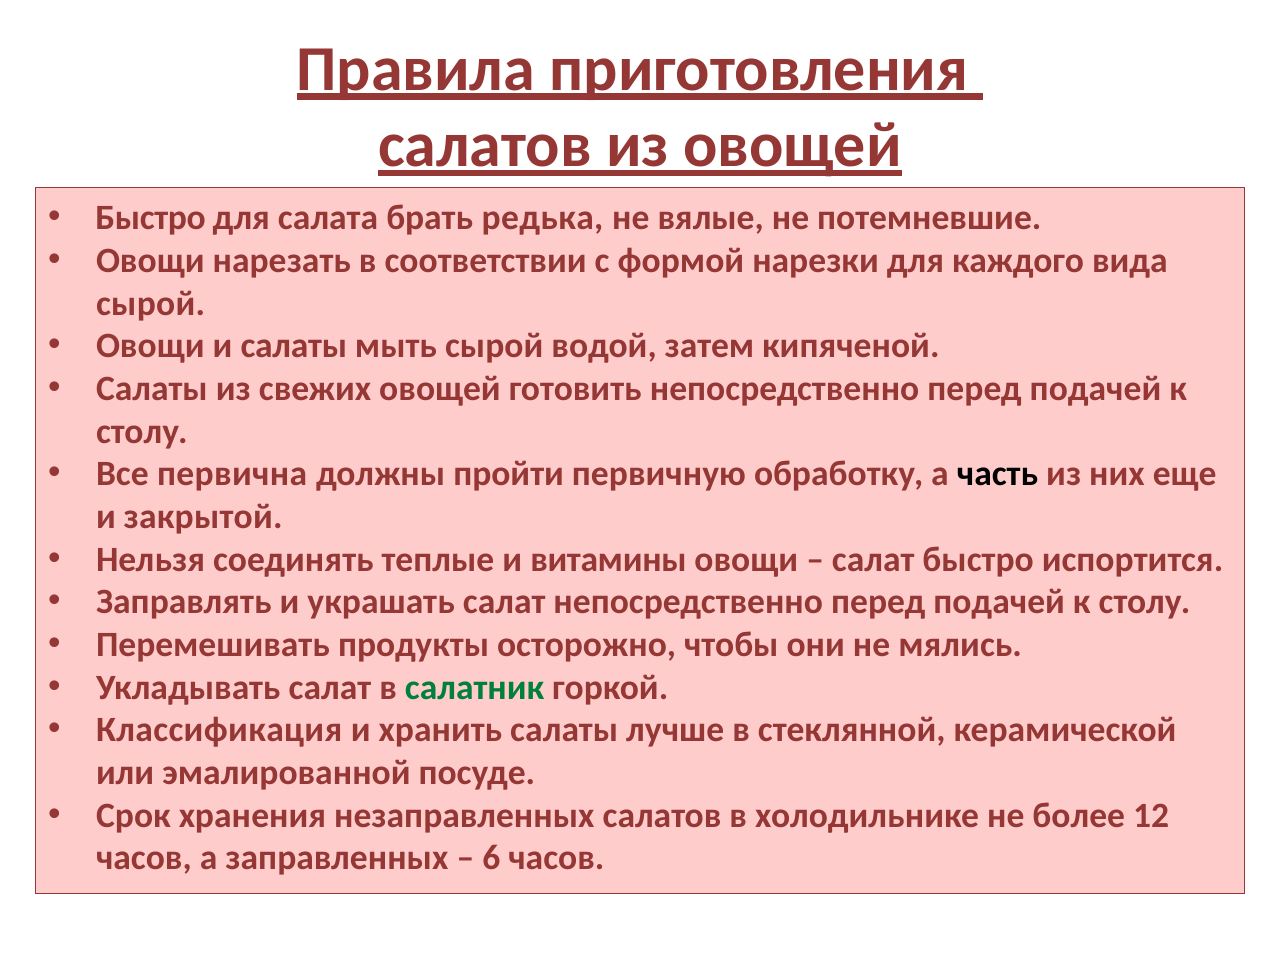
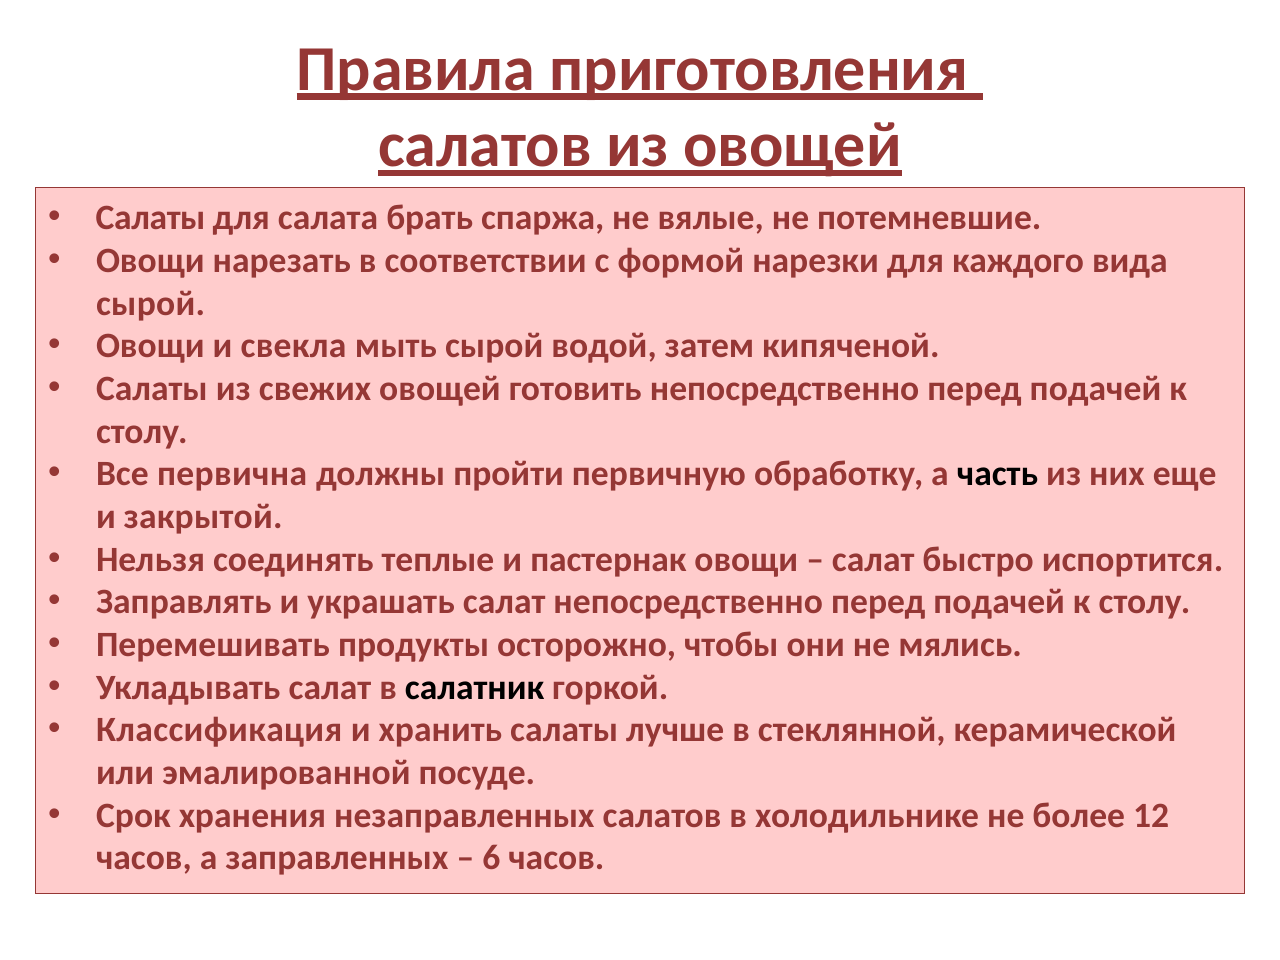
Быстро at (151, 218): Быстро -> Салаты
редька: редька -> спаржа
и салаты: салаты -> свекла
витамины: витамины -> пастернак
салатник colour: green -> black
